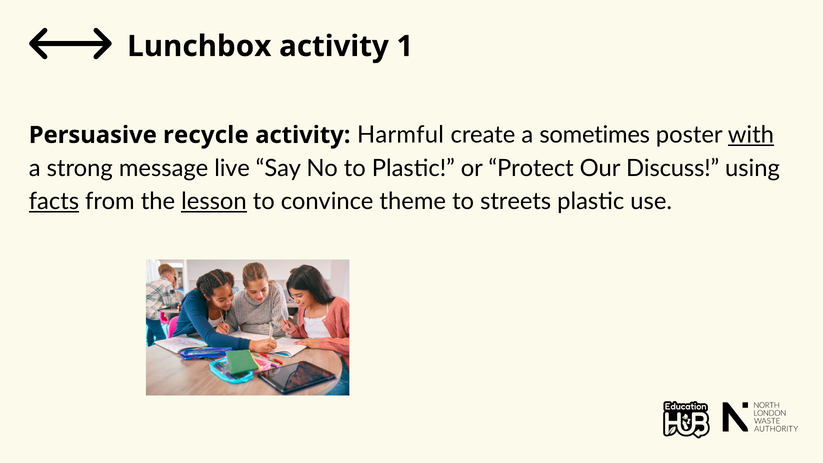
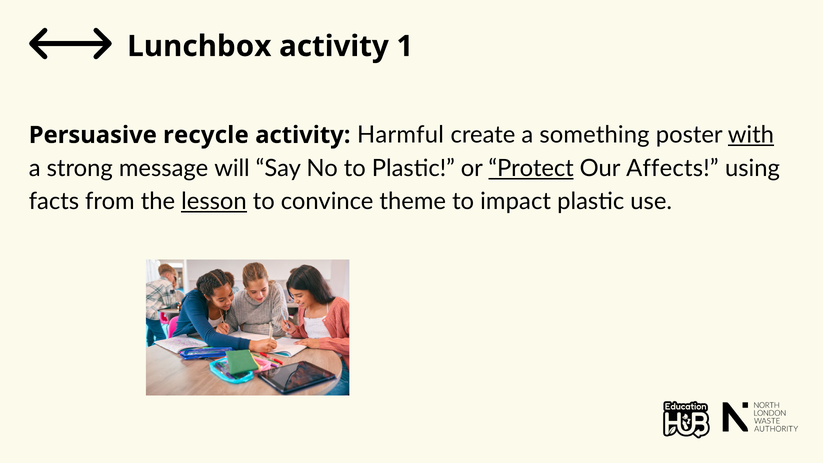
sometimes: sometimes -> something
live: live -> will
Protect underline: none -> present
Discuss: Discuss -> Affects
facts underline: present -> none
streets: streets -> impact
